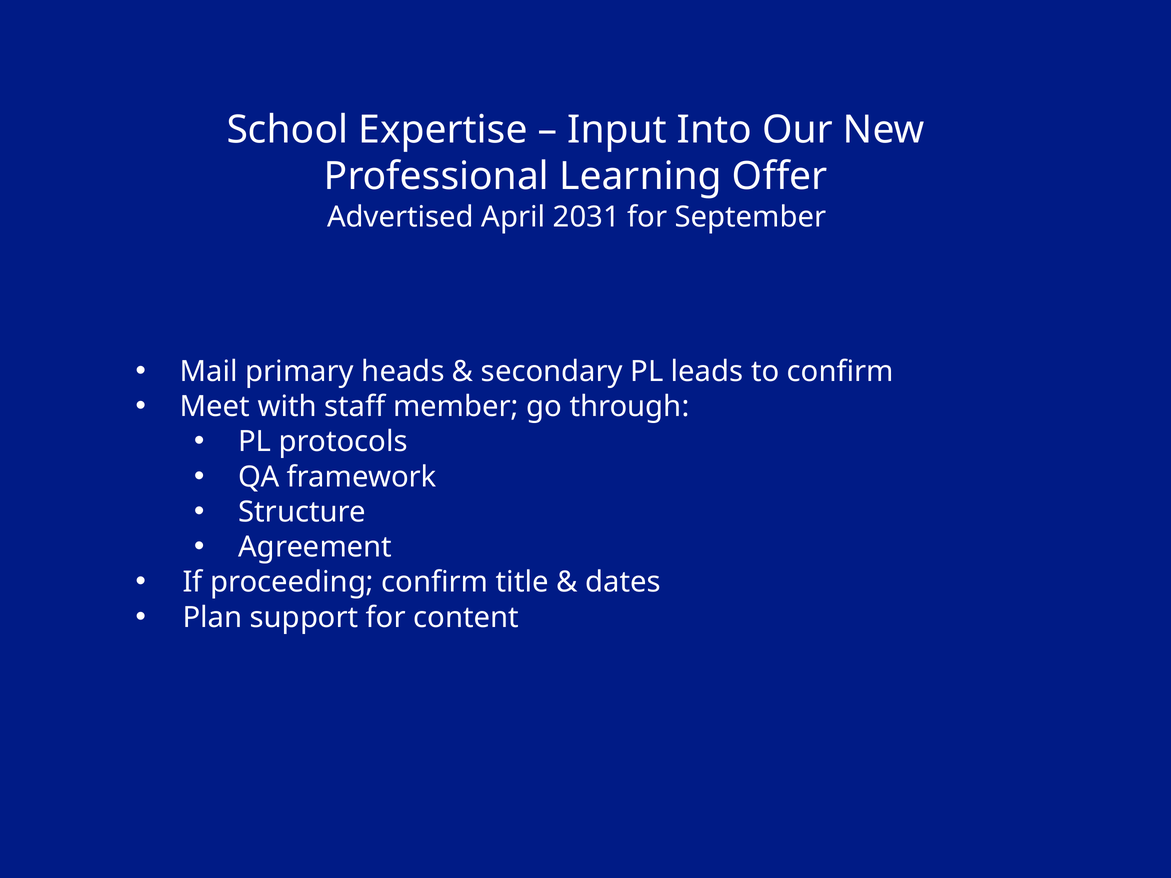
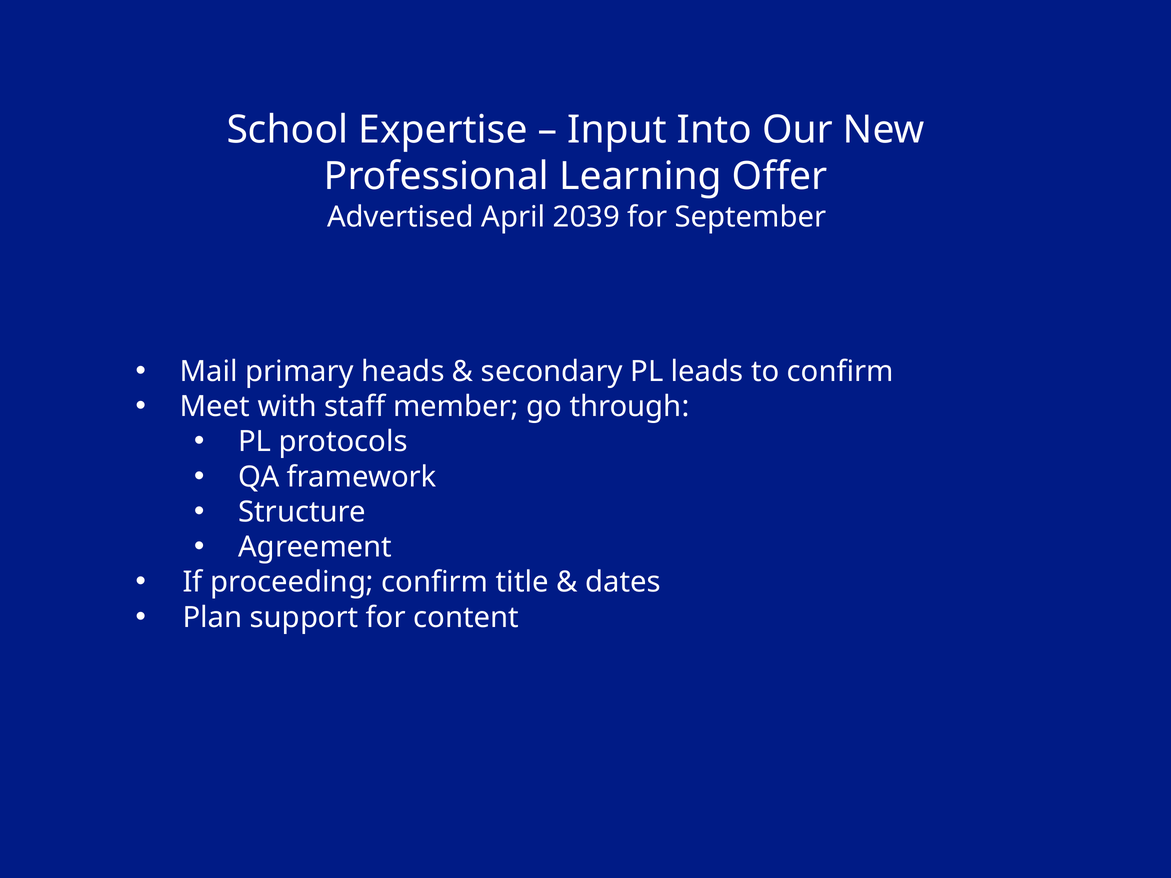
2031: 2031 -> 2039
